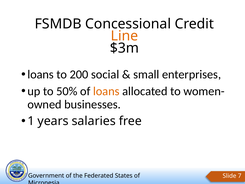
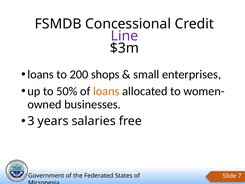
Line colour: orange -> purple
social: social -> shops
1: 1 -> 3
